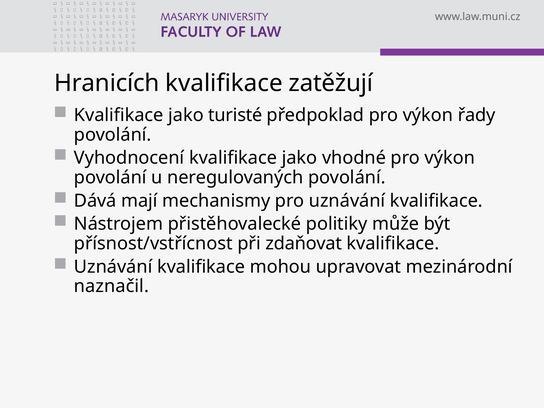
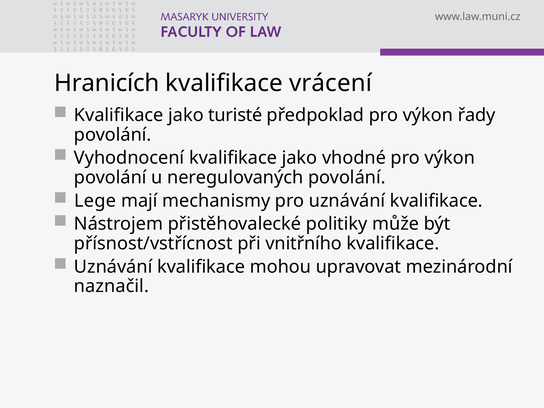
zatěžují: zatěžují -> vrácení
Dává: Dává -> Lege
zdaňovat: zdaňovat -> vnitřního
